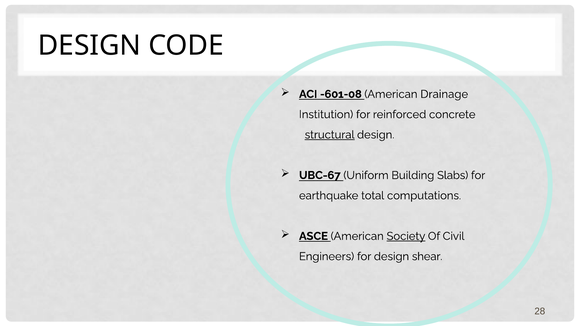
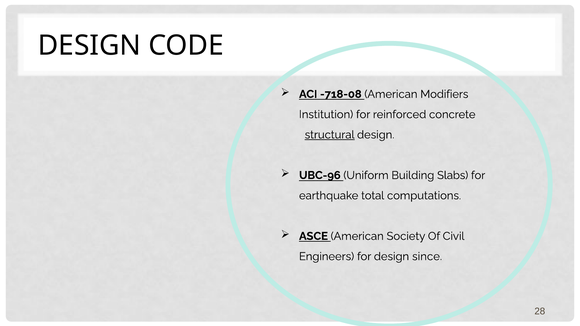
-601-08: -601-08 -> -718-08
Drainage: Drainage -> Modifiers
UBC-67: UBC-67 -> UBC-96
Society underline: present -> none
shear: shear -> since
